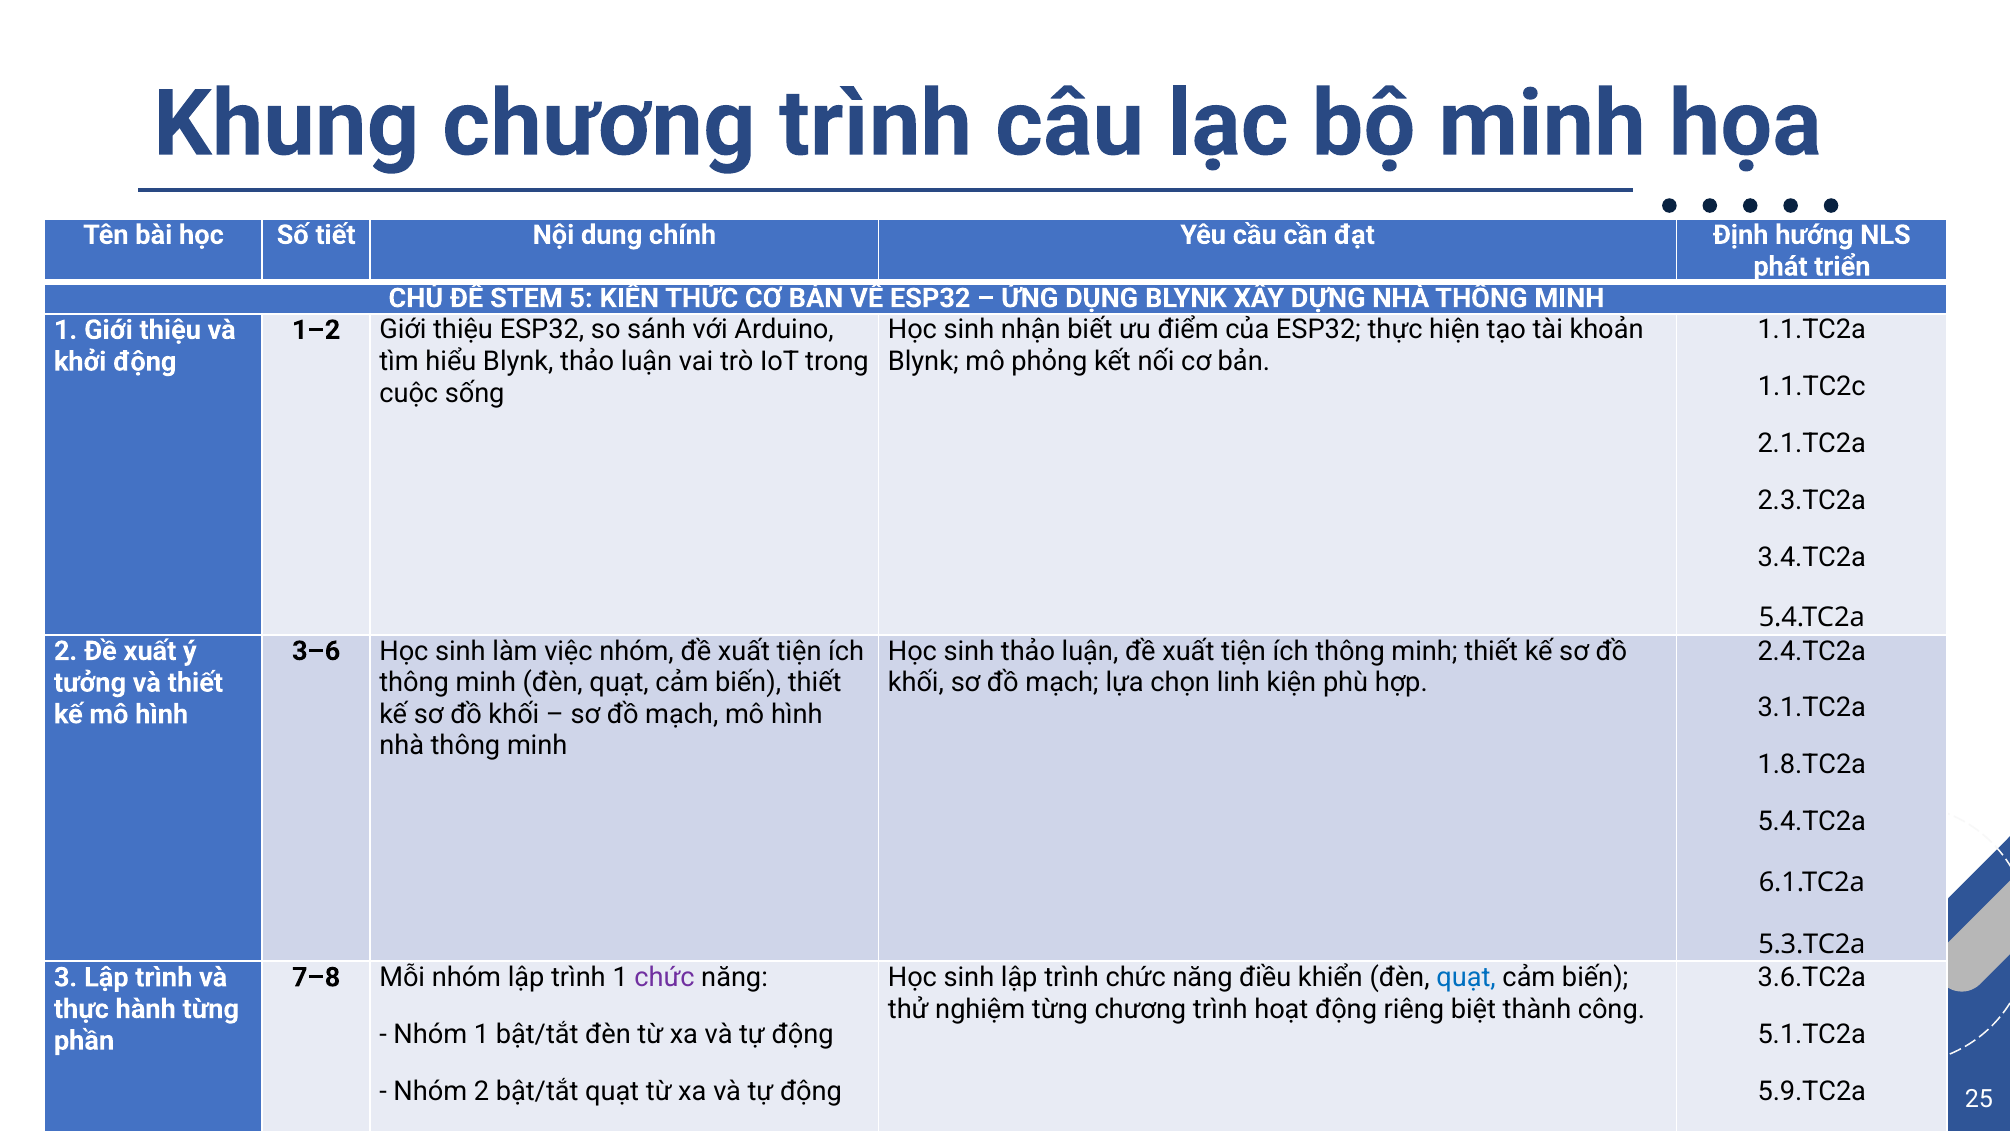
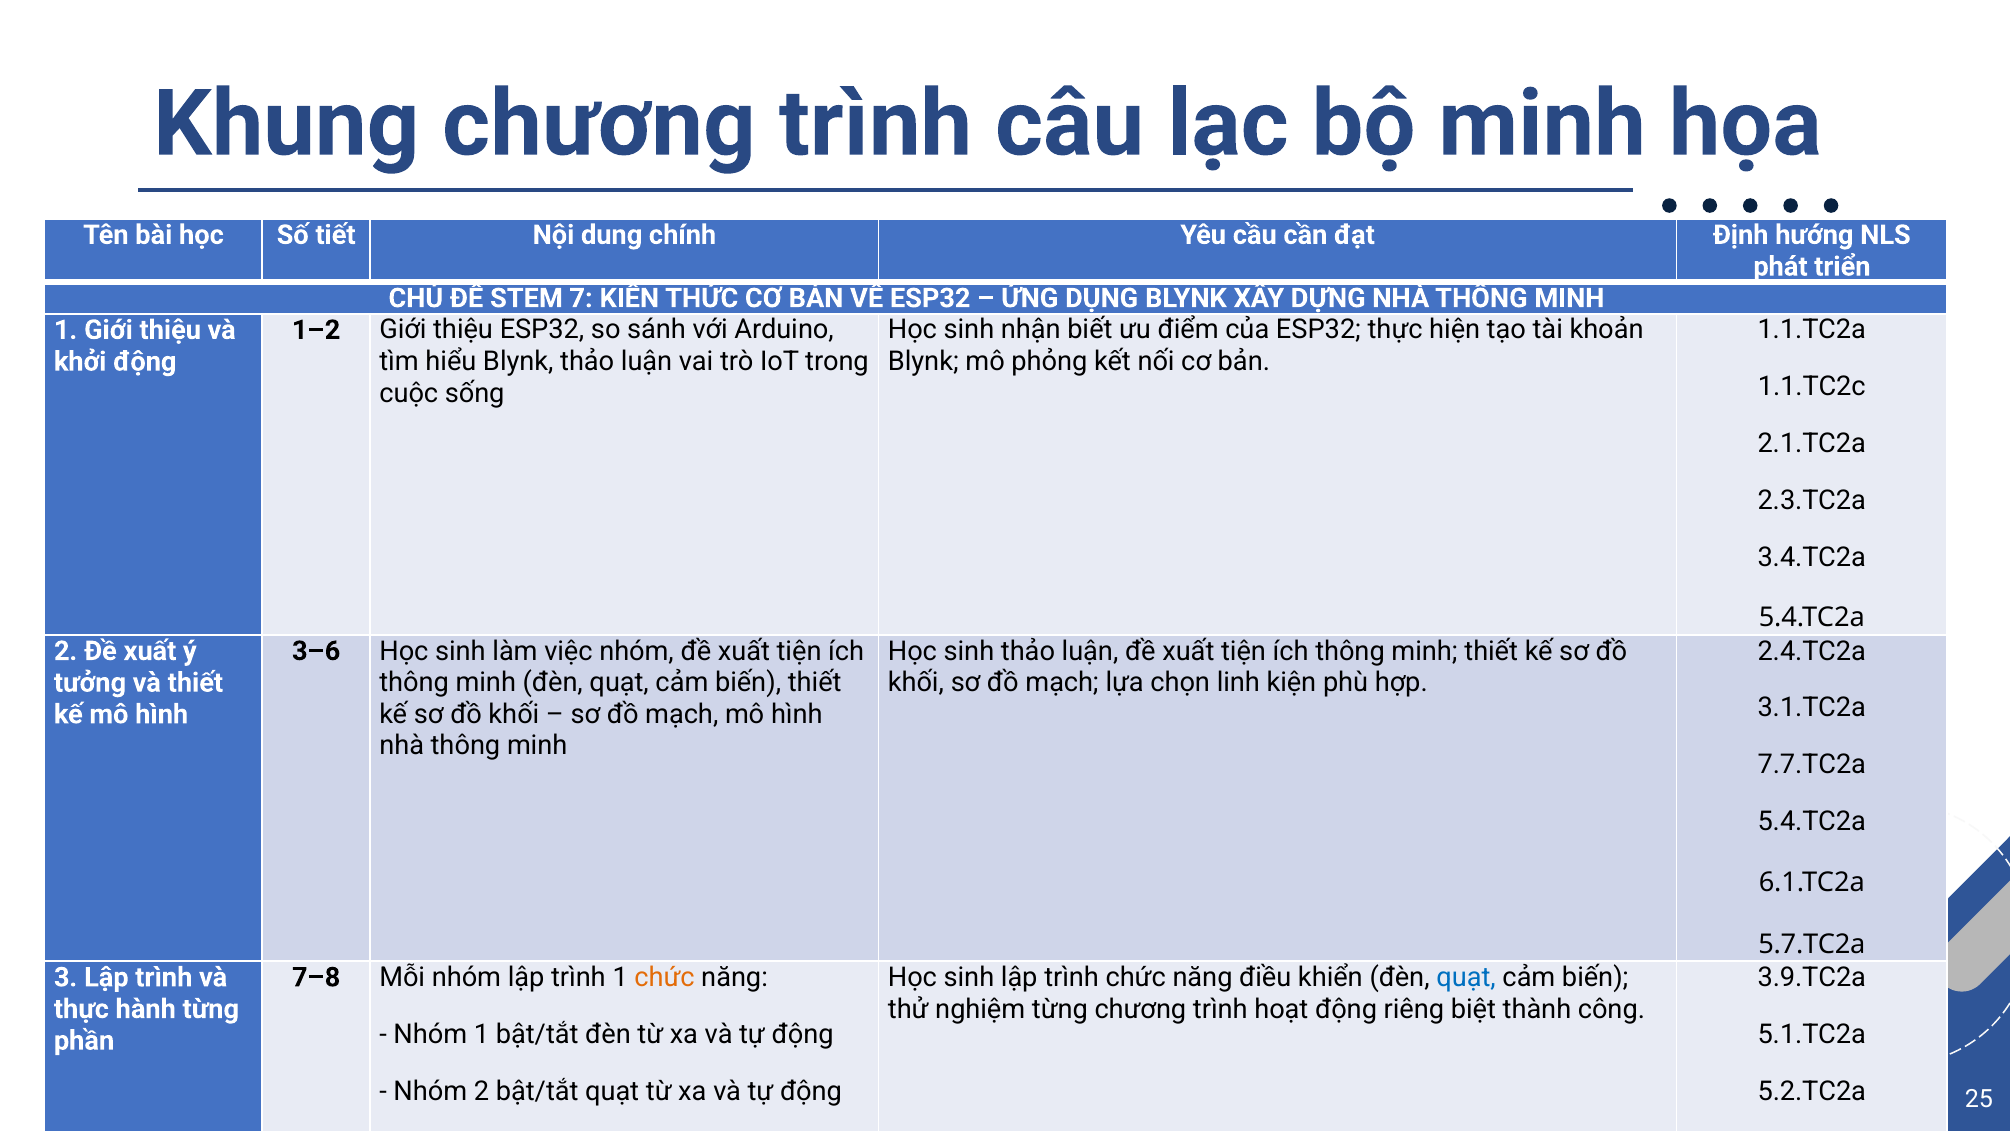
5: 5 -> 7
1.8.TC2a: 1.8.TC2a -> 7.7.TC2a
5.3.TC2a: 5.3.TC2a -> 5.7.TC2a
3.6.TC2a: 3.6.TC2a -> 3.9.TC2a
chức at (665, 977) colour: purple -> orange
5.9.TC2a: 5.9.TC2a -> 5.2.TC2a
